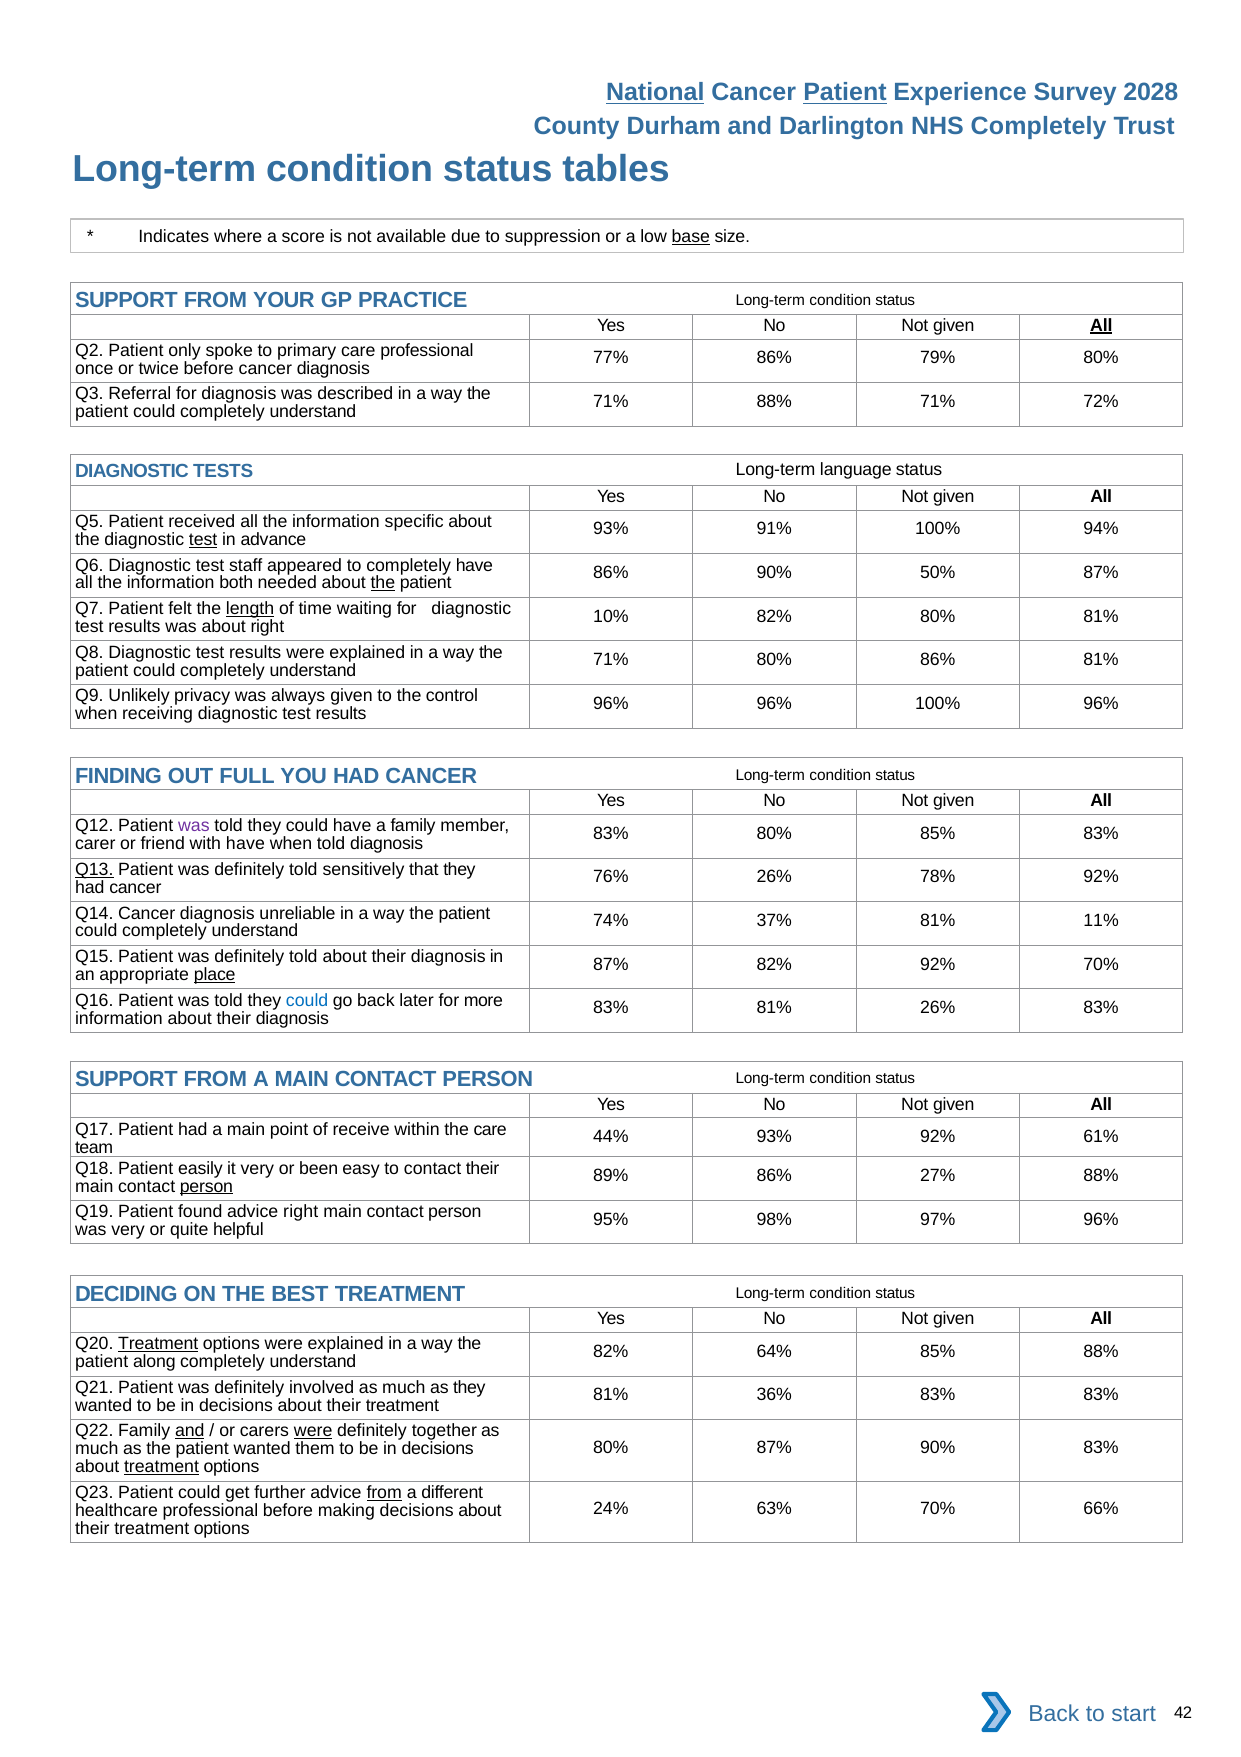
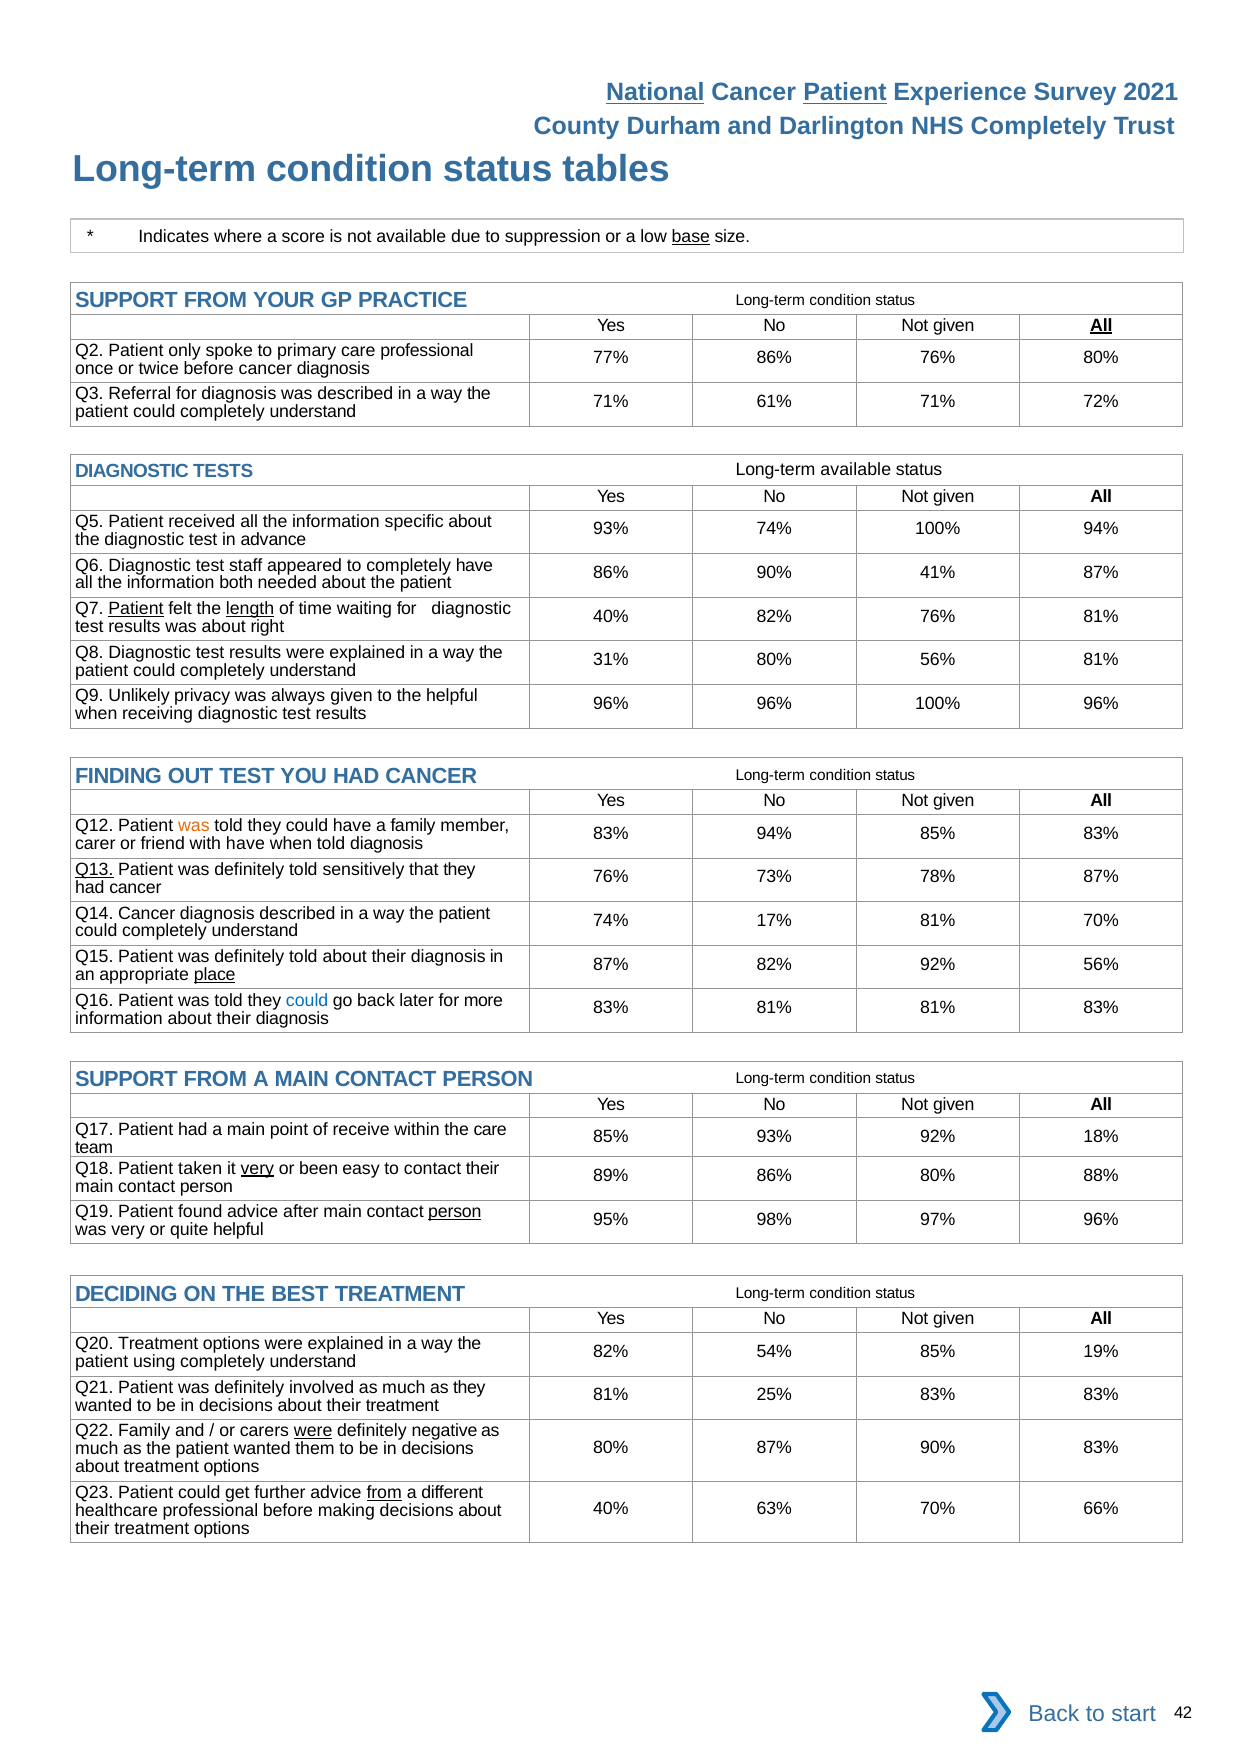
2028: 2028 -> 2021
86% 79%: 79% -> 76%
71% 88%: 88% -> 61%
Long-term language: language -> available
93% 91%: 91% -> 74%
test at (203, 539) underline: present -> none
50%: 50% -> 41%
the at (383, 583) underline: present -> none
Patient at (136, 608) underline: none -> present
10% at (611, 616): 10% -> 40%
82% 80%: 80% -> 76%
71% at (611, 660): 71% -> 31%
80% 86%: 86% -> 56%
the control: control -> helpful
OUT FULL: FULL -> TEST
was at (194, 826) colour: purple -> orange
83% 80%: 80% -> 94%
76% 26%: 26% -> 73%
78% 92%: 92% -> 87%
diagnosis unreliable: unreliable -> described
37%: 37% -> 17%
81% 11%: 11% -> 70%
92% 70%: 70% -> 56%
81% 26%: 26% -> 81%
44% at (611, 1136): 44% -> 85%
61%: 61% -> 18%
easily: easily -> taken
very at (257, 1168) underline: none -> present
86% 27%: 27% -> 80%
person at (206, 1186) underline: present -> none
advice right: right -> after
person at (455, 1211) underline: none -> present
Treatment at (158, 1343) underline: present -> none
64%: 64% -> 54%
85% 88%: 88% -> 19%
along: along -> using
36%: 36% -> 25%
and at (190, 1430) underline: present -> none
together: together -> negative
treatment at (161, 1466) underline: present -> none
24% at (611, 1508): 24% -> 40%
